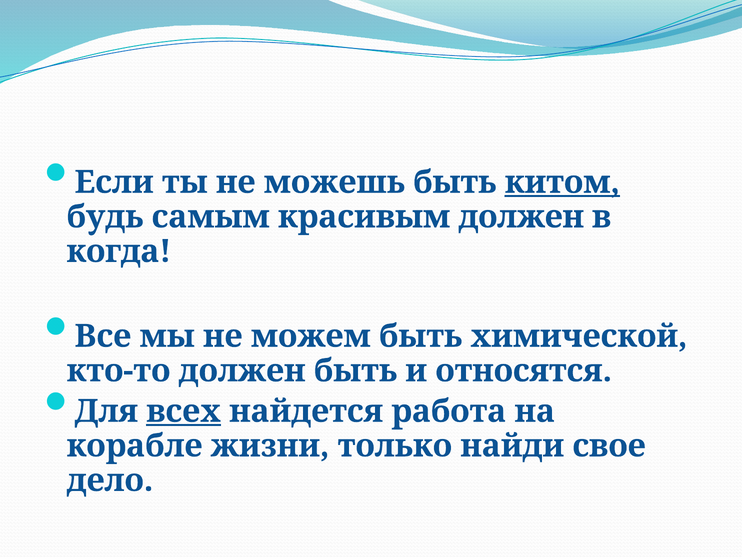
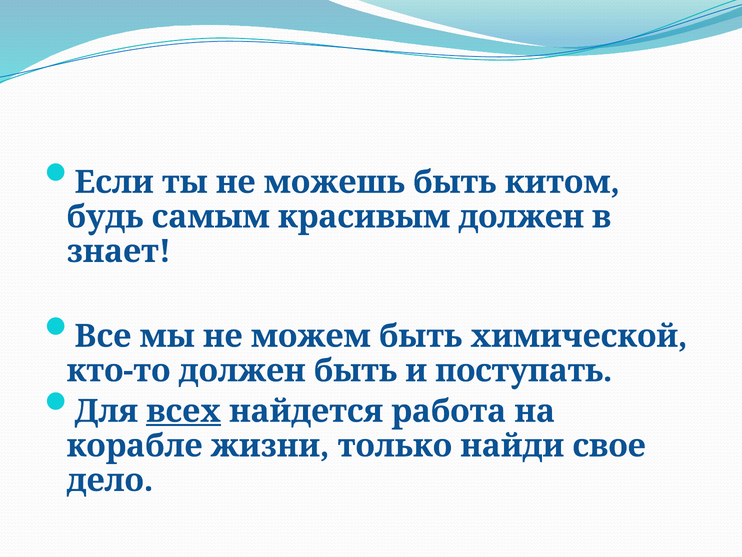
китом underline: present -> none
когда: когда -> знает
относятся: относятся -> поступать
